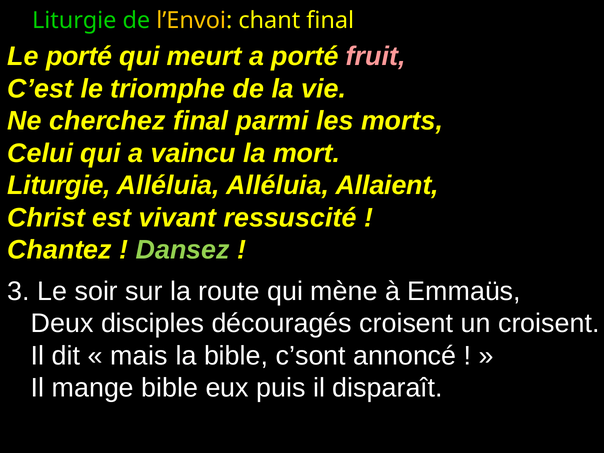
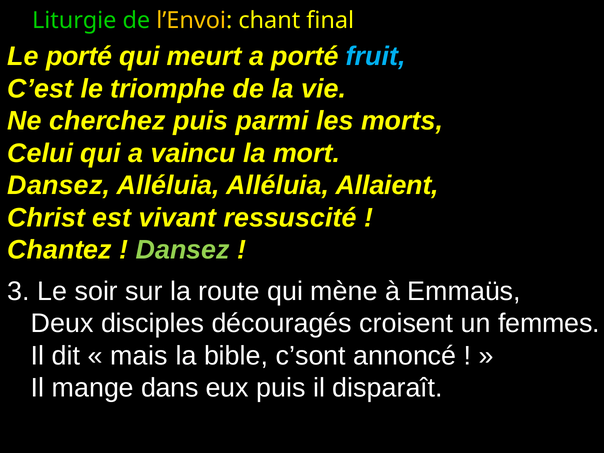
fruit colour: pink -> light blue
cherchez final: final -> puis
Liturgie at (59, 186): Liturgie -> Dansez
un croisent: croisent -> femmes
mange bible: bible -> dans
